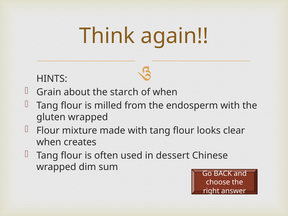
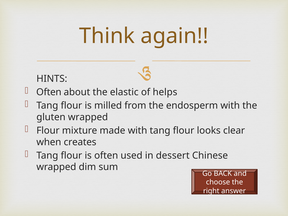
Grain at (49, 92): Grain -> Often
starch: starch -> elastic
of when: when -> helps
